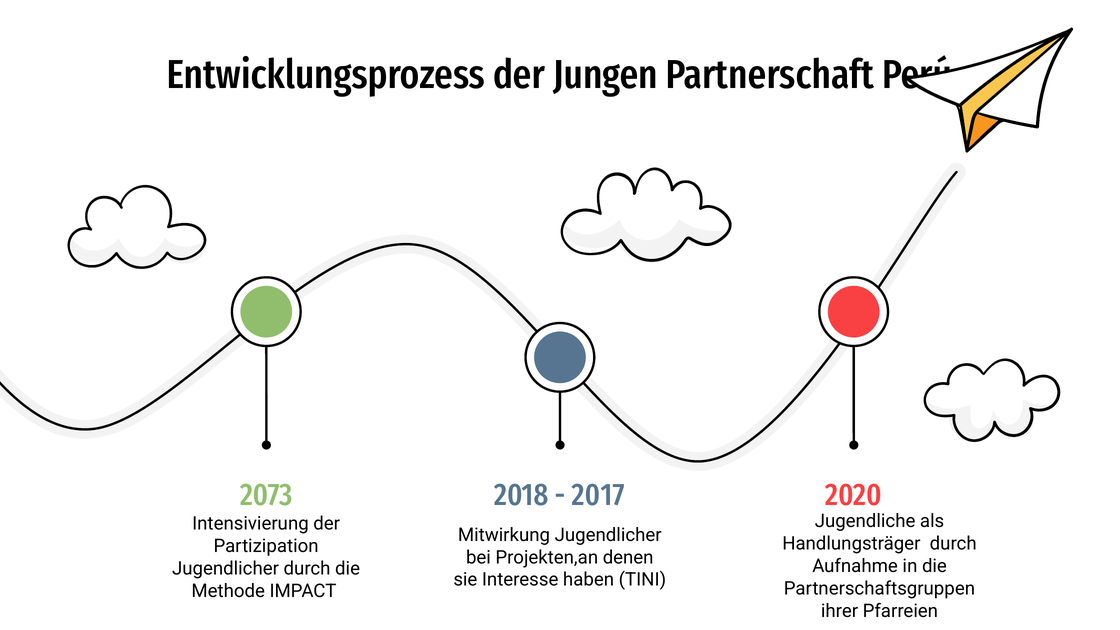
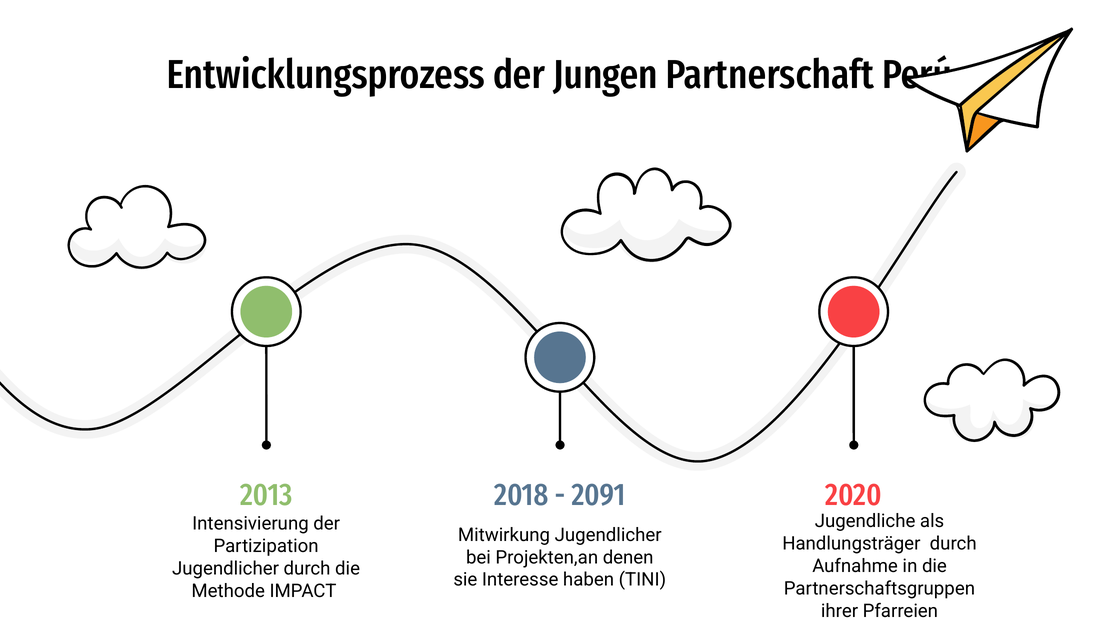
2073: 2073 -> 2013
2017: 2017 -> 2091
